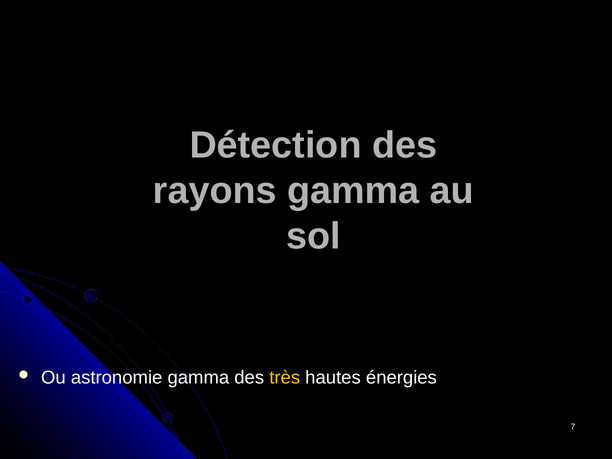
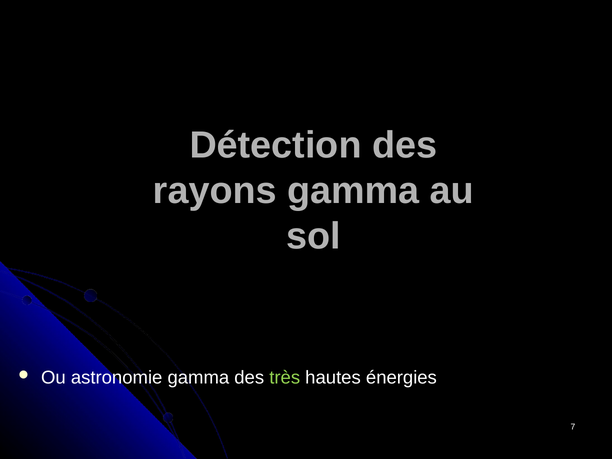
très colour: yellow -> light green
